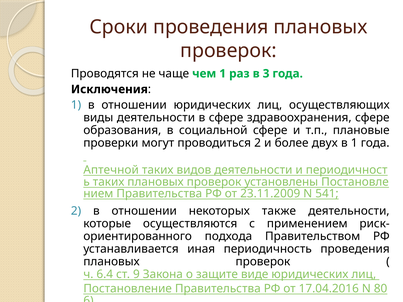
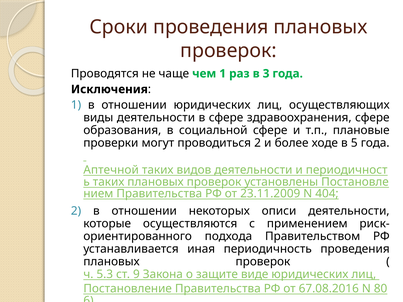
двух: двух -> ходе
в 1: 1 -> 5
541: 541 -> 404
также: также -> описи
6.4: 6.4 -> 5.3
17.04.2016: 17.04.2016 -> 67.08.2016
